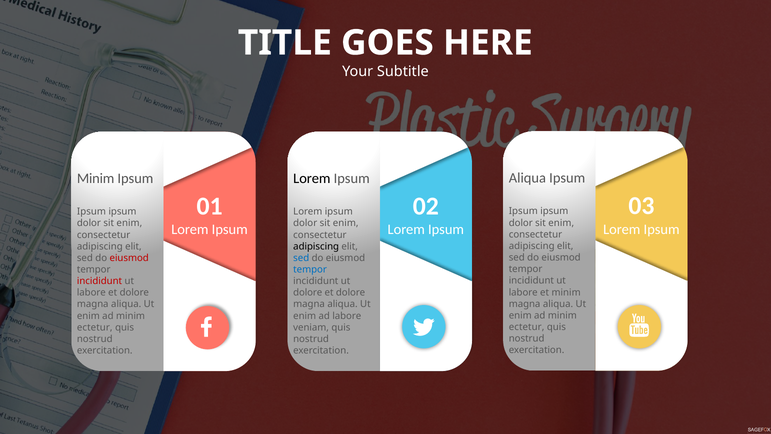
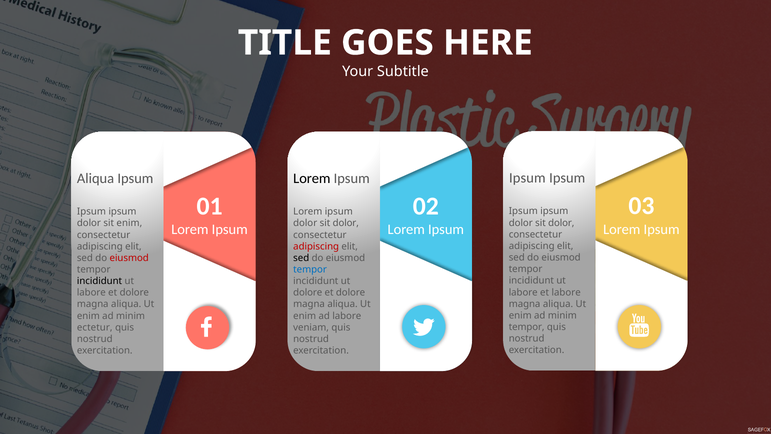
Aliqua at (527, 178): Aliqua -> Ipsum
Minim at (96, 178): Minim -> Aliqua
enim at (561, 223): enim -> dolor
enim at (346, 223): enim -> dolor
adipiscing at (316, 246) colour: black -> red
sed at (301, 258) colour: blue -> black
incididunt at (100, 281) colour: red -> black
et minim: minim -> labore
ectetur at (527, 327): ectetur -> tempor
